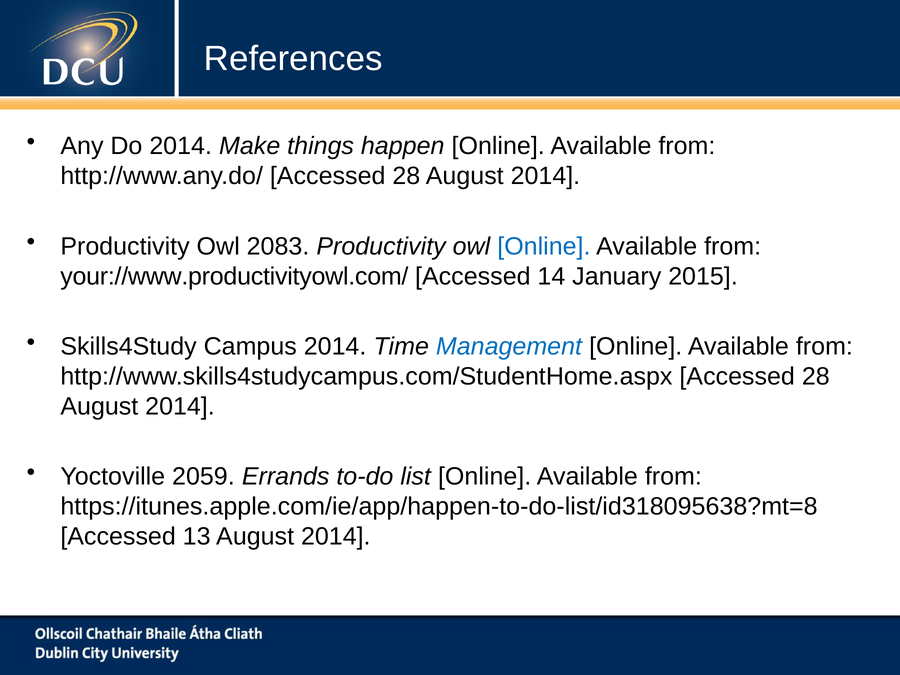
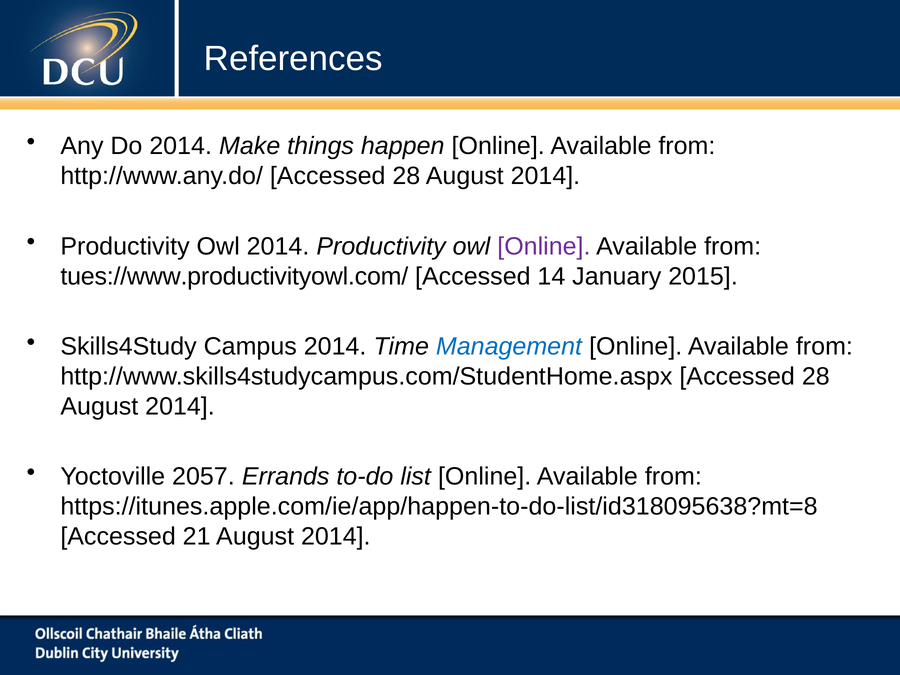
Owl 2083: 2083 -> 2014
Online at (544, 246) colour: blue -> purple
your://www.productivityowl.com/: your://www.productivityowl.com/ -> tues://www.productivityowl.com/
2059: 2059 -> 2057
13: 13 -> 21
